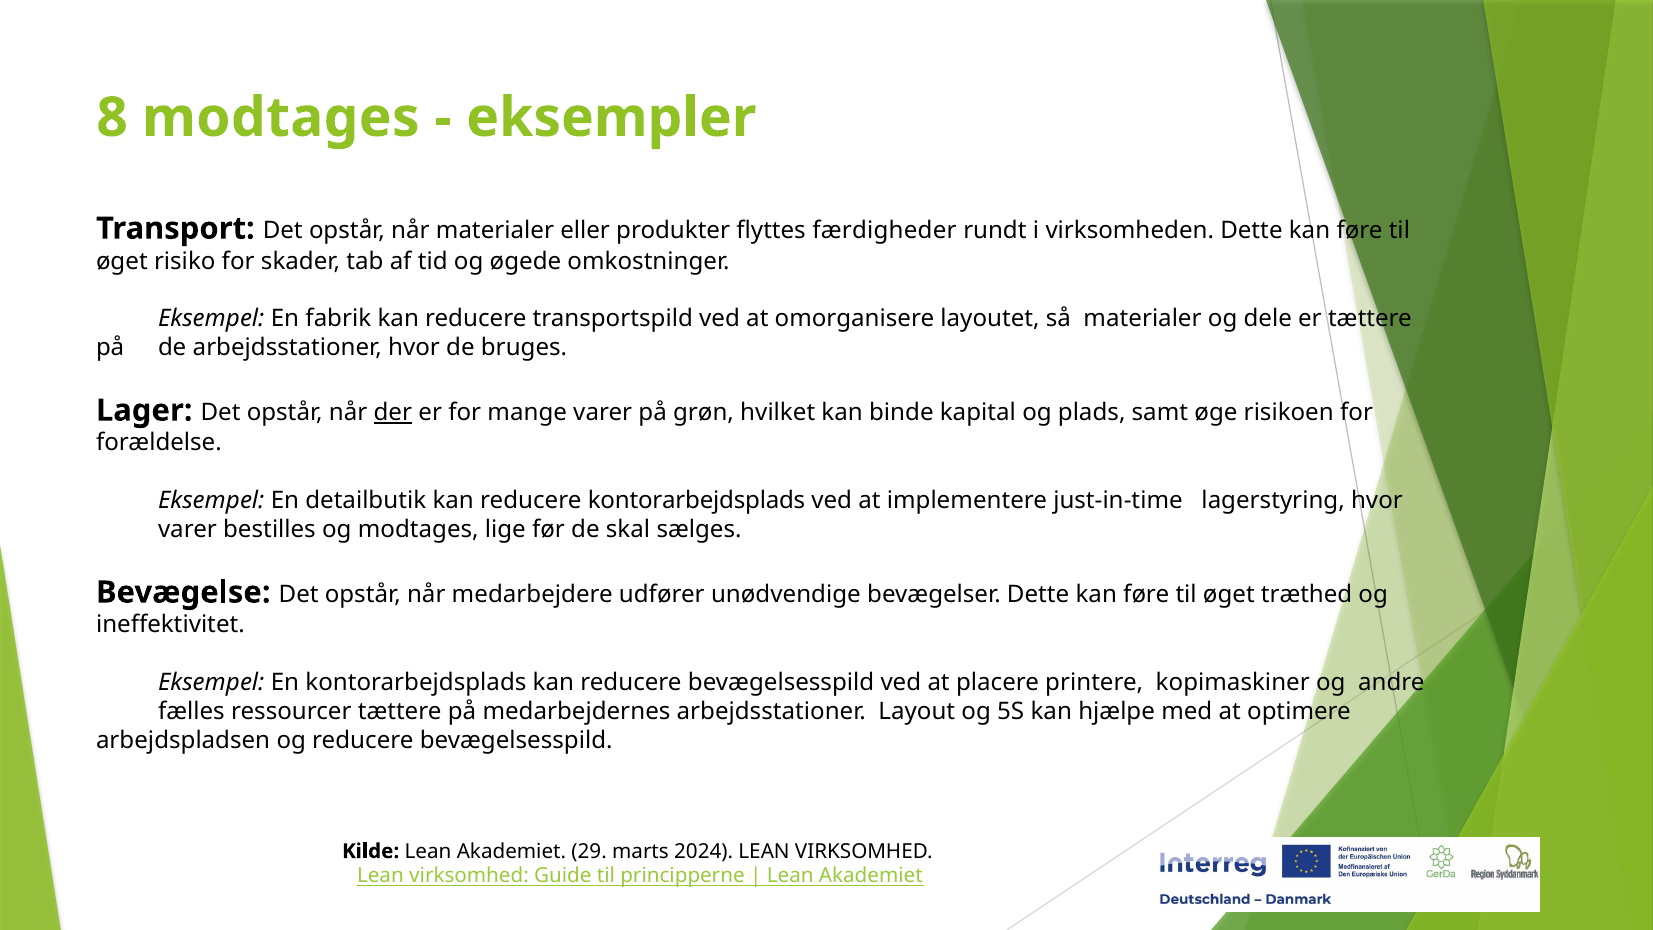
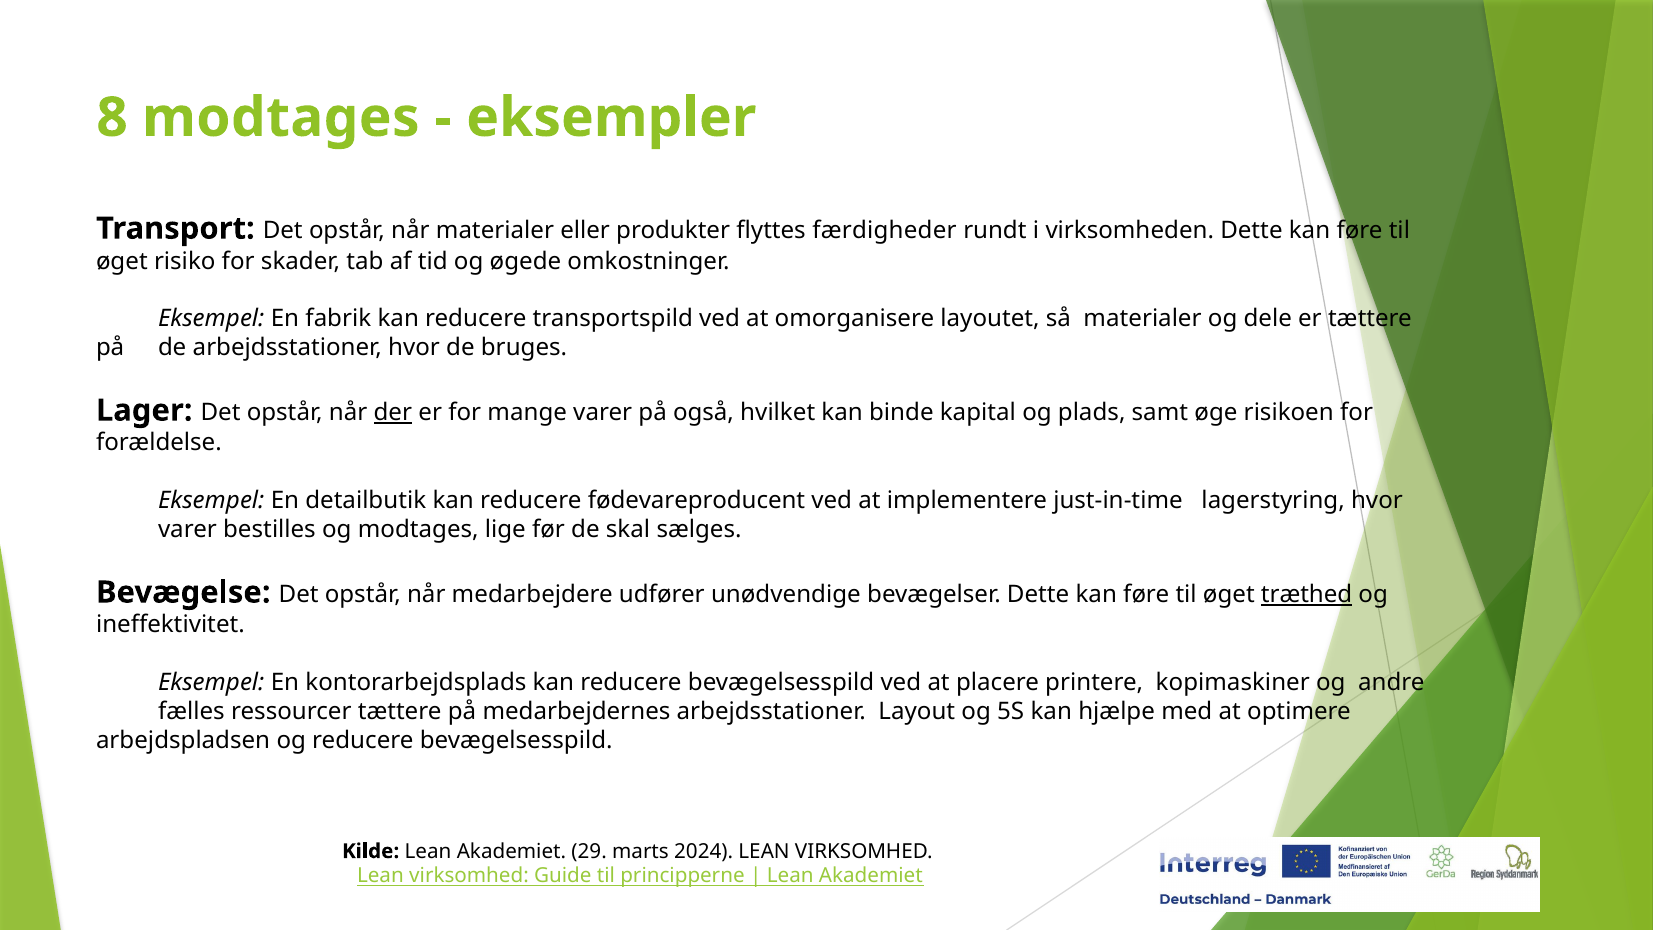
grøn: grøn -> også
reducere kontorarbejdsplads: kontorarbejdsplads -> fødevareproducent
træthed underline: none -> present
